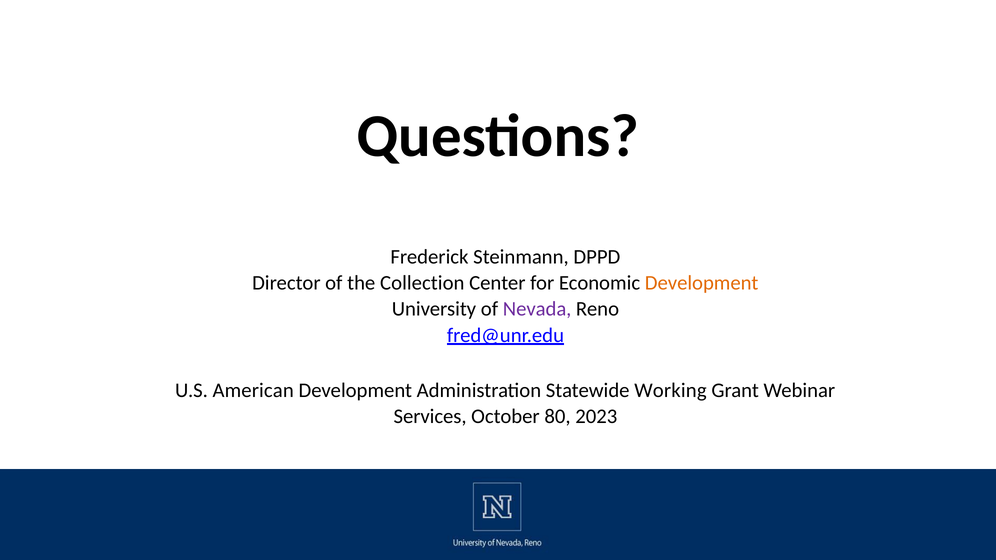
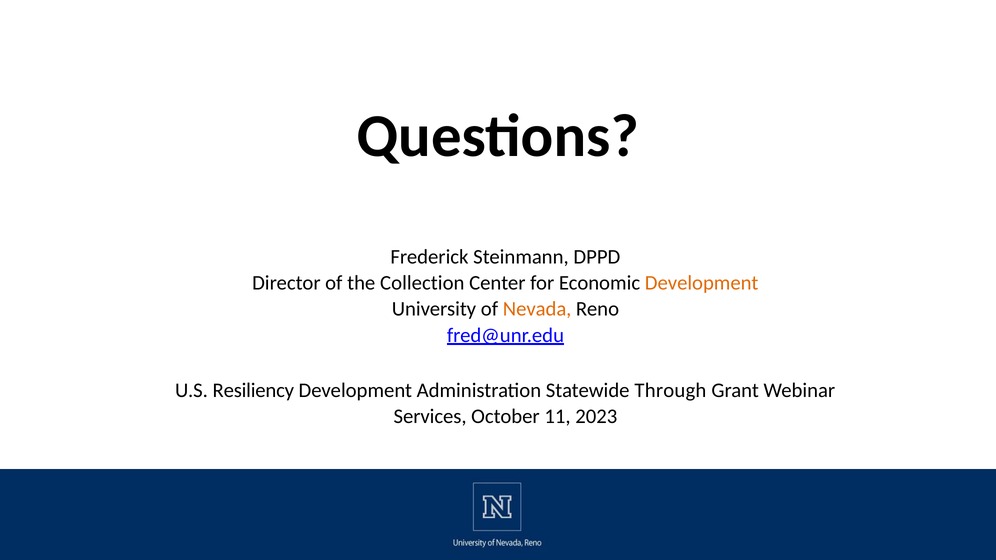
Nevada colour: purple -> orange
American: American -> Resiliency
Working: Working -> Through
80: 80 -> 11
